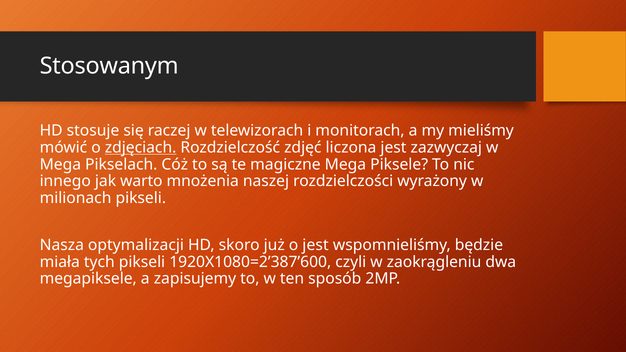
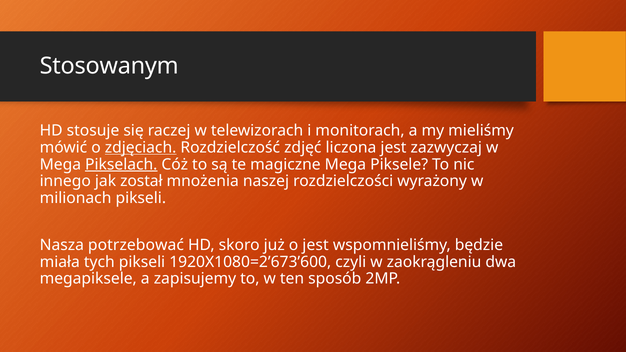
Pikselach underline: none -> present
warto: warto -> został
optymalizacji: optymalizacji -> potrzebować
1920X1080=2’387’600: 1920X1080=2’387’600 -> 1920X1080=2’673’600
